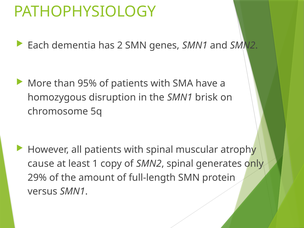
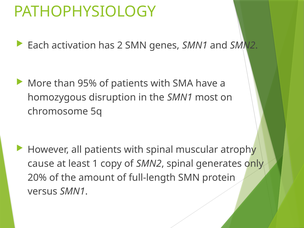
dementia: dementia -> activation
brisk: brisk -> most
29%: 29% -> 20%
